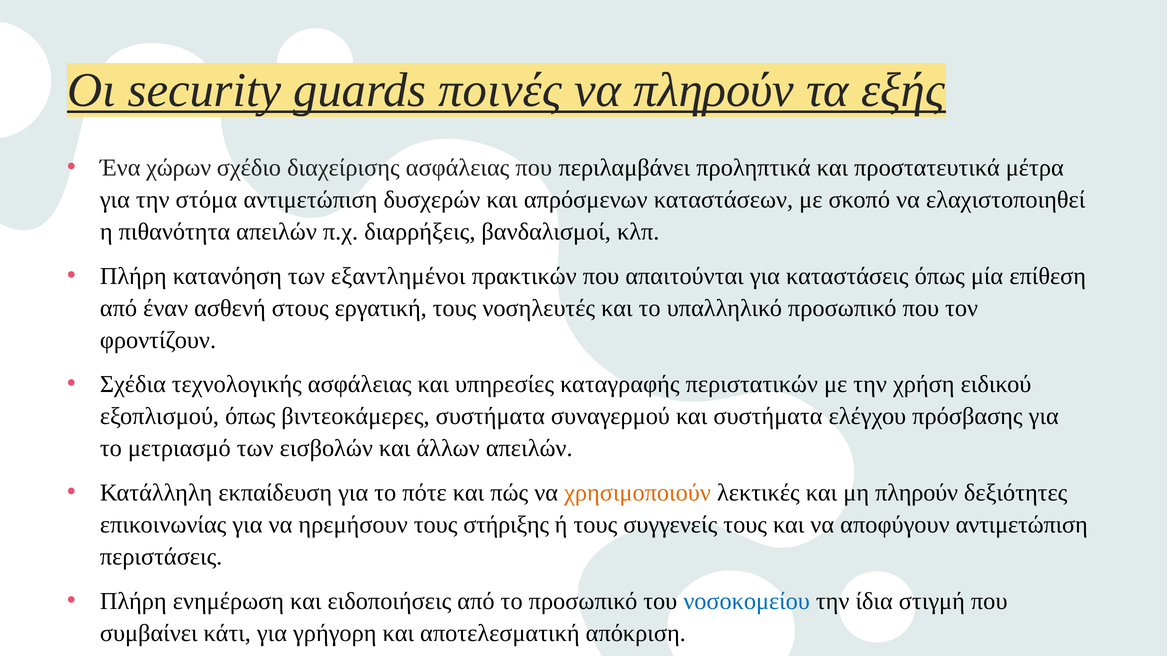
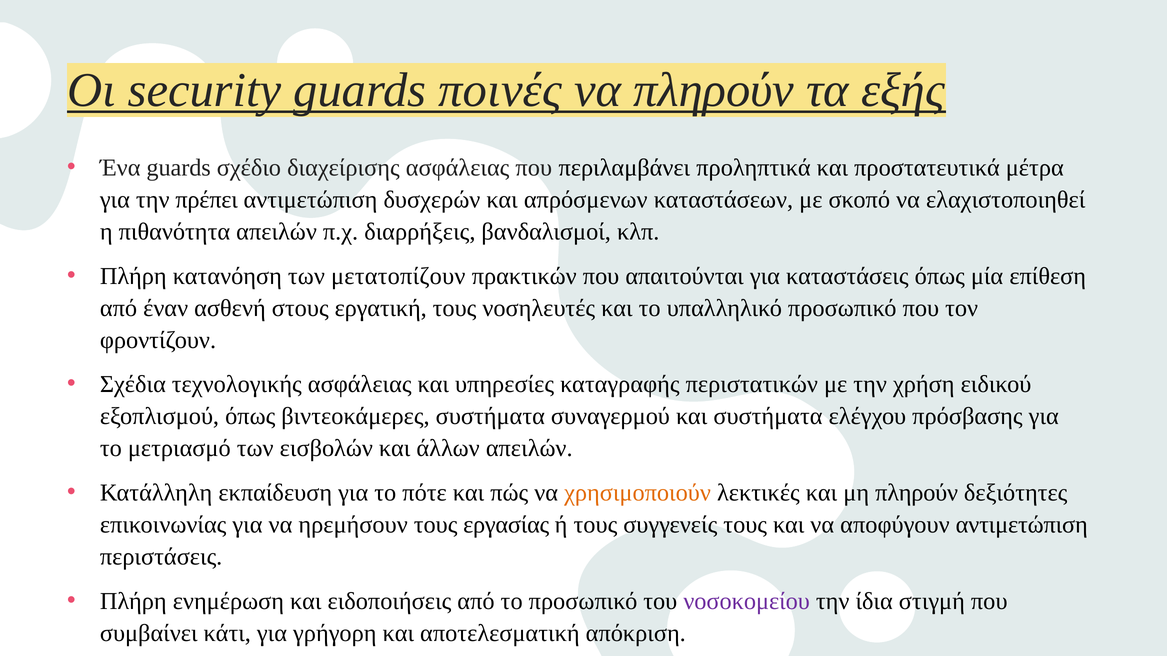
Ένα χώρων: χώρων -> guards
στόμα: στόμα -> πρέπει
εξαντλημένοι: εξαντλημένοι -> μετατοπίζουν
στήριξης: στήριξης -> εργασίας
νοσοκομείου colour: blue -> purple
